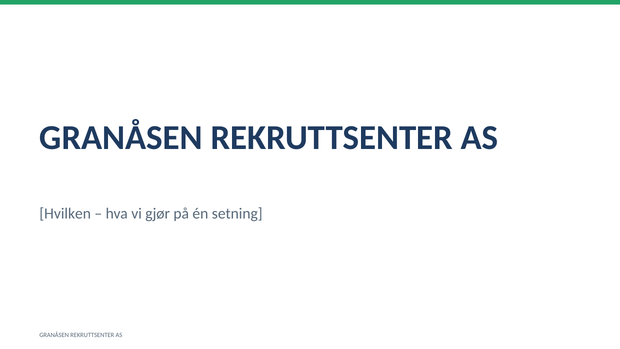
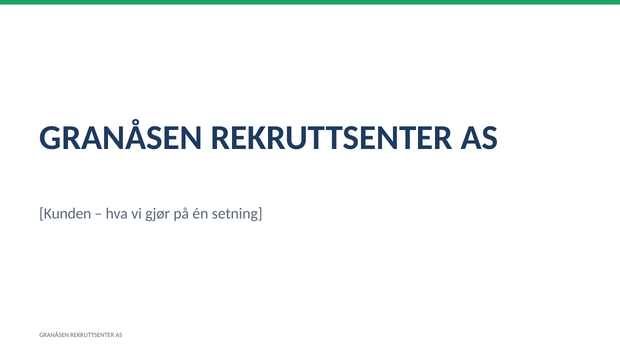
Hvilken: Hvilken -> Kunden
